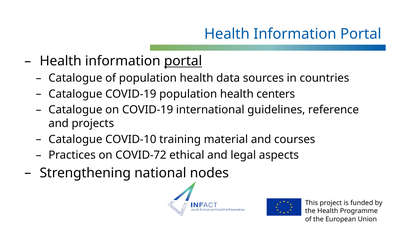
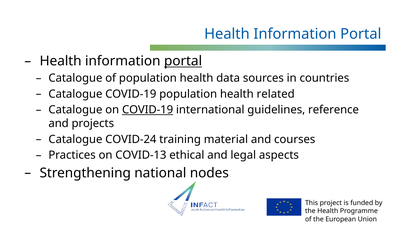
centers: centers -> related
COVID-19 at (148, 110) underline: none -> present
COVID-10: COVID-10 -> COVID-24
COVID-72: COVID-72 -> COVID-13
